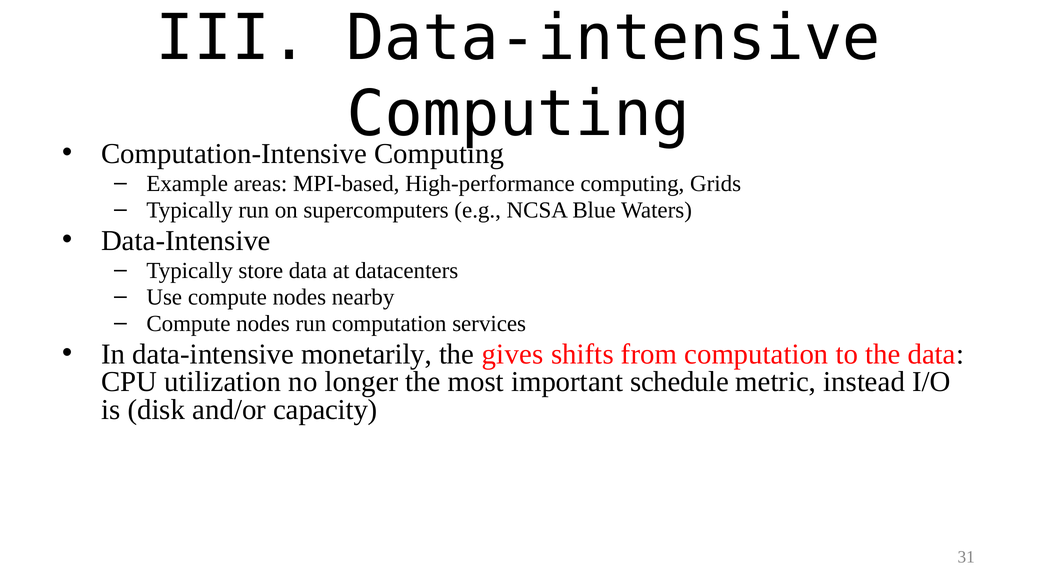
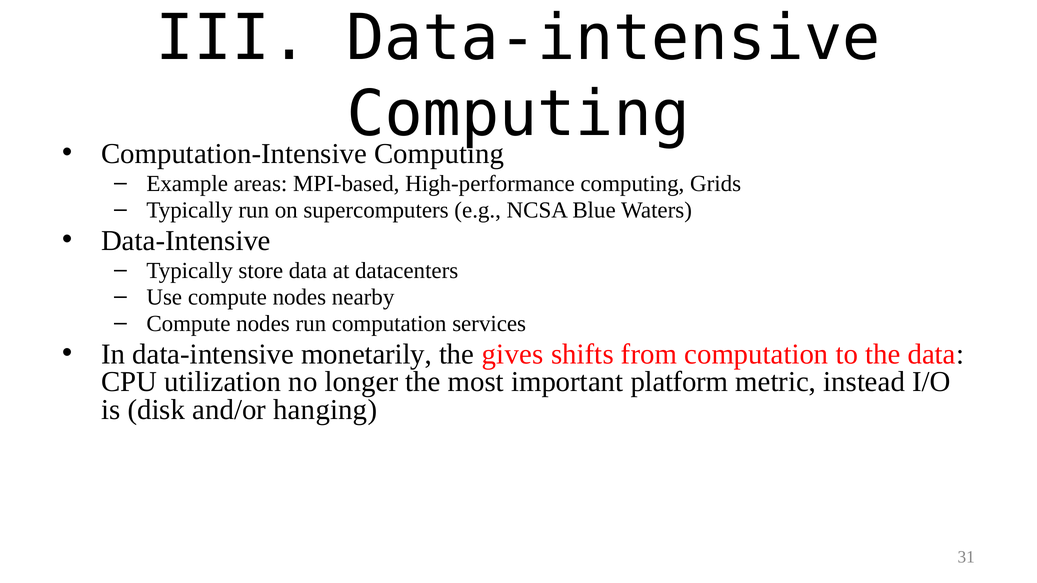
schedule: schedule -> platform
capacity: capacity -> hanging
